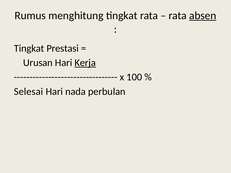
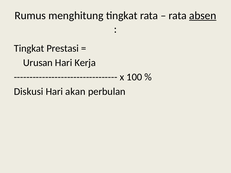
Kerja underline: present -> none
Selesai: Selesai -> Diskusi
nada: nada -> akan
